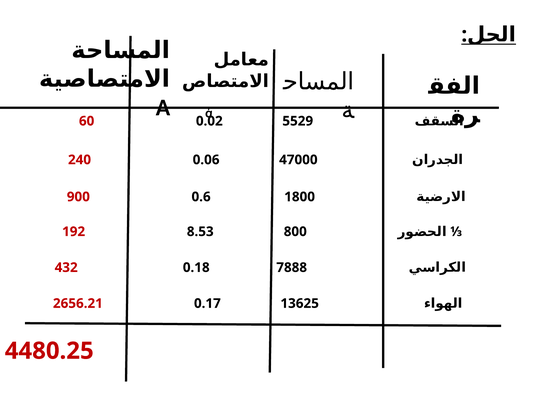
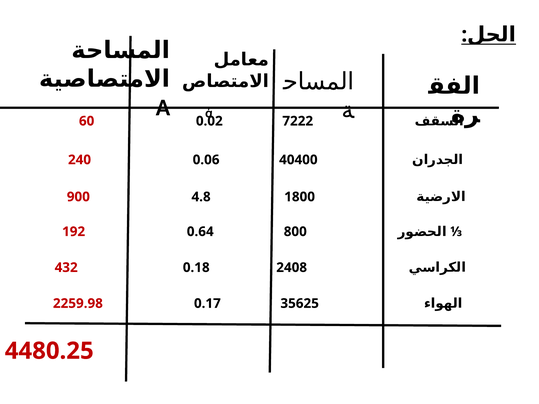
5529: 5529 -> 7222
47000: 47000 -> 40400
0.6: 0.6 -> 4.8
8.53: 8.53 -> 0.64
7888: 7888 -> 2408
2656.21: 2656.21 -> 2259.98
13625: 13625 -> 35625
